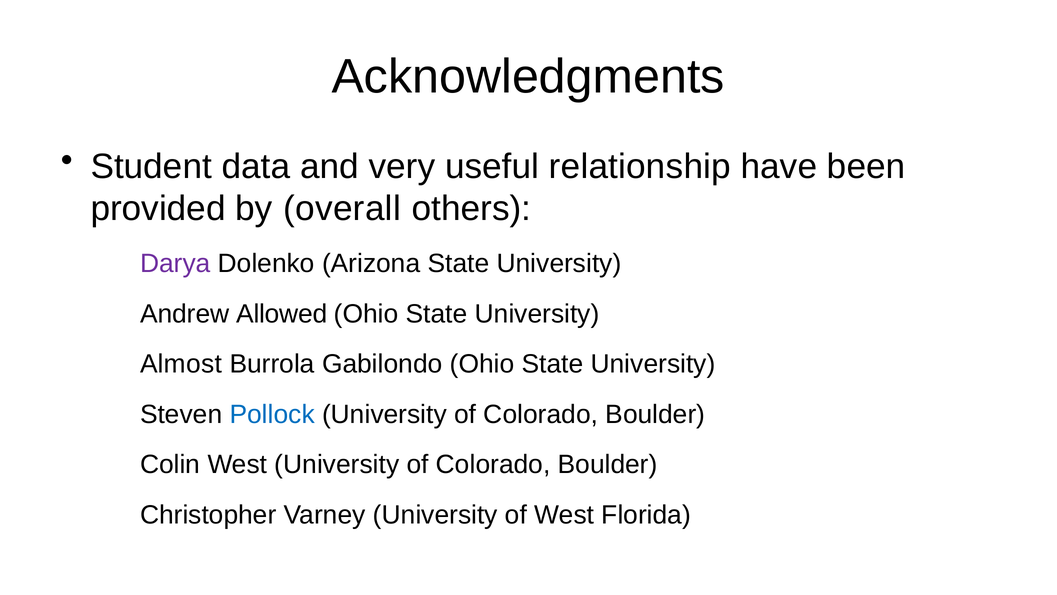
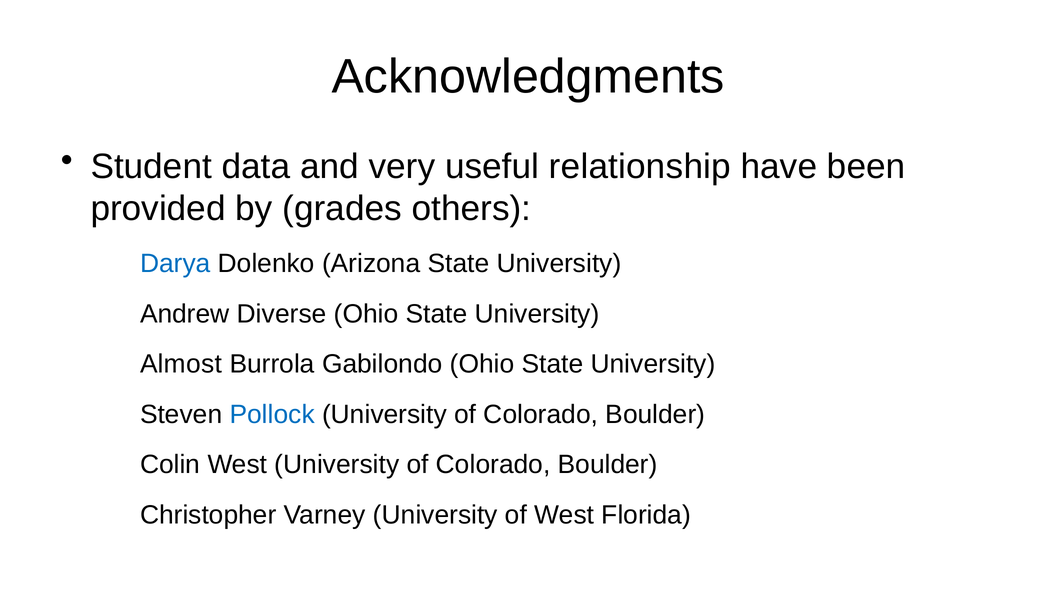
overall: overall -> grades
Darya colour: purple -> blue
Allowed: Allowed -> Diverse
